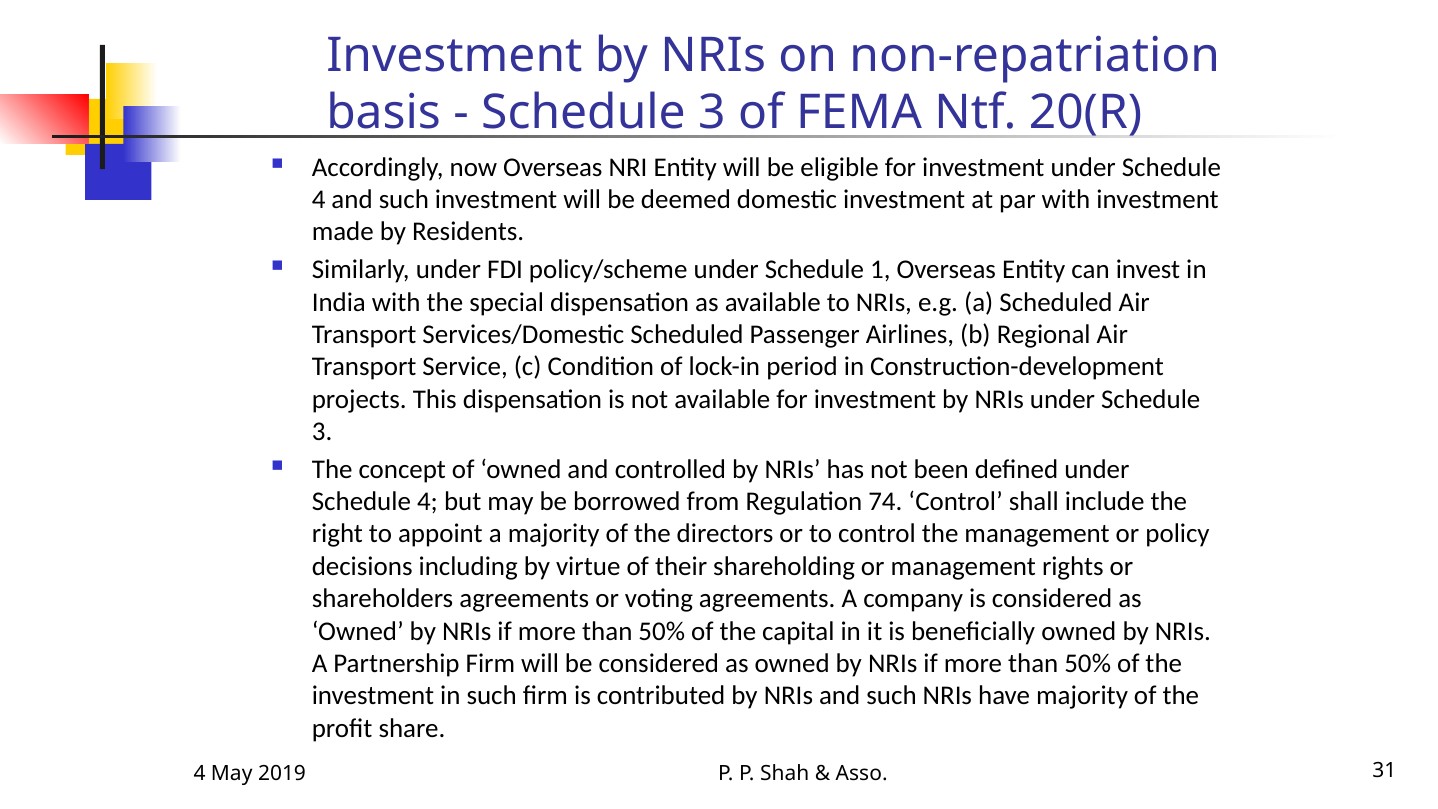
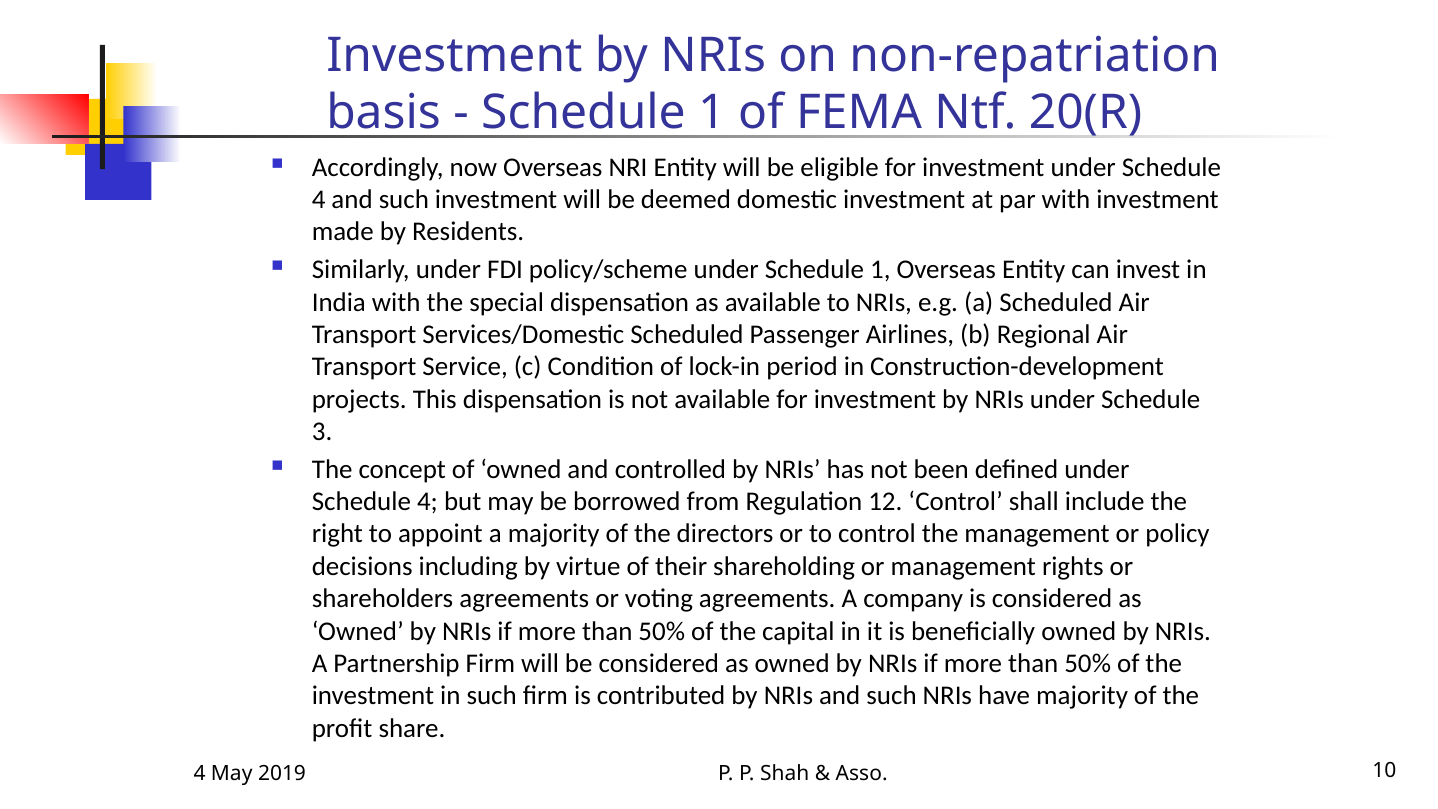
3 at (712, 113): 3 -> 1
74: 74 -> 12
31: 31 -> 10
